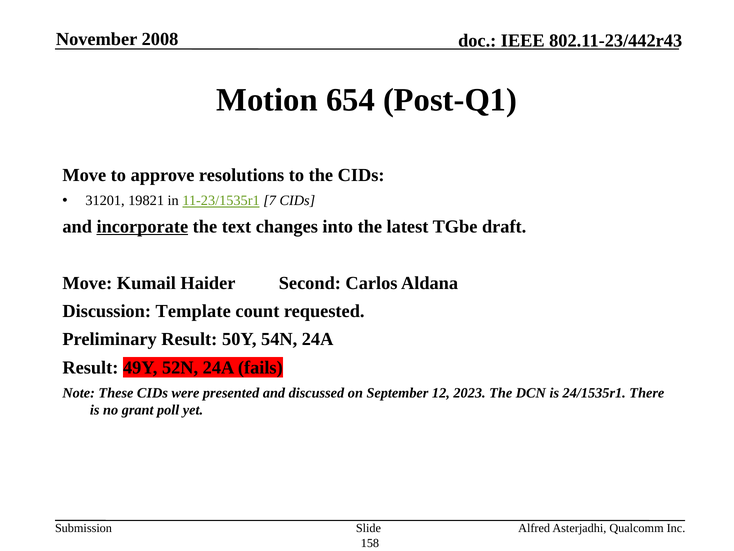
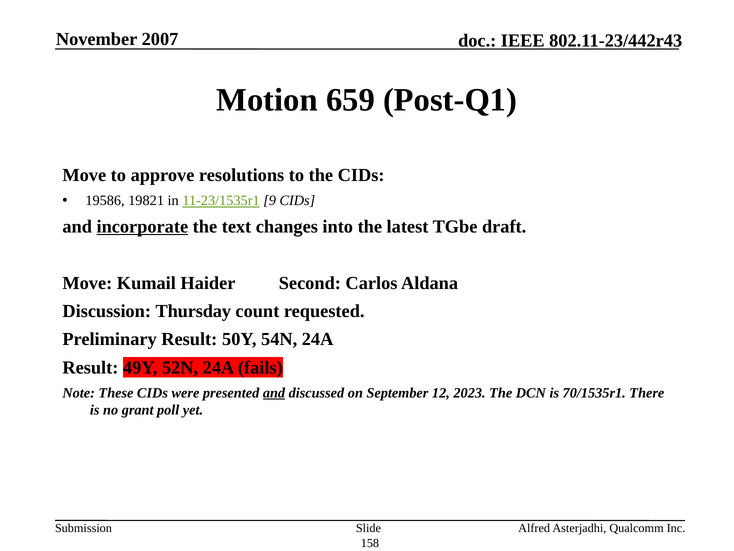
2008: 2008 -> 2007
654: 654 -> 659
31201: 31201 -> 19586
7: 7 -> 9
Template: Template -> Thursday
and at (274, 393) underline: none -> present
24/1535r1: 24/1535r1 -> 70/1535r1
